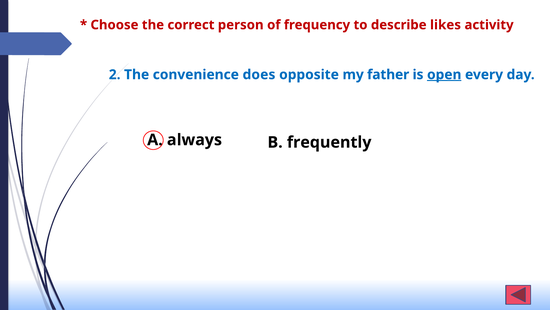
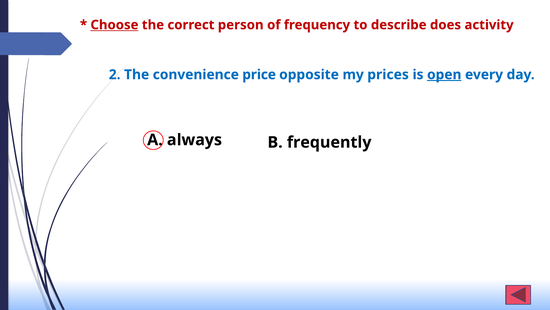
Choose underline: none -> present
likes: likes -> does
does: does -> price
father: father -> prices
